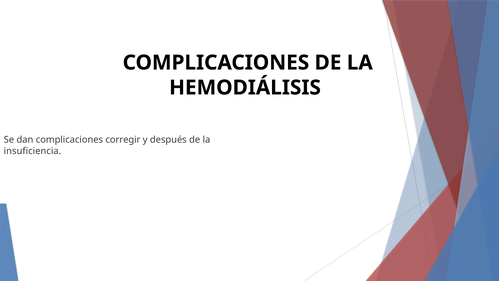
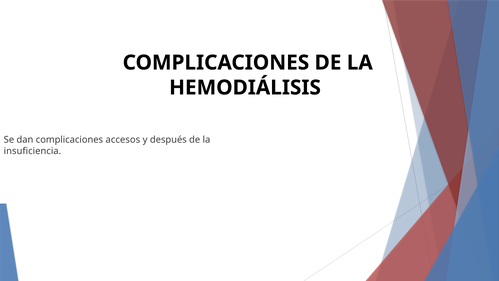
corregir: corregir -> accesos
